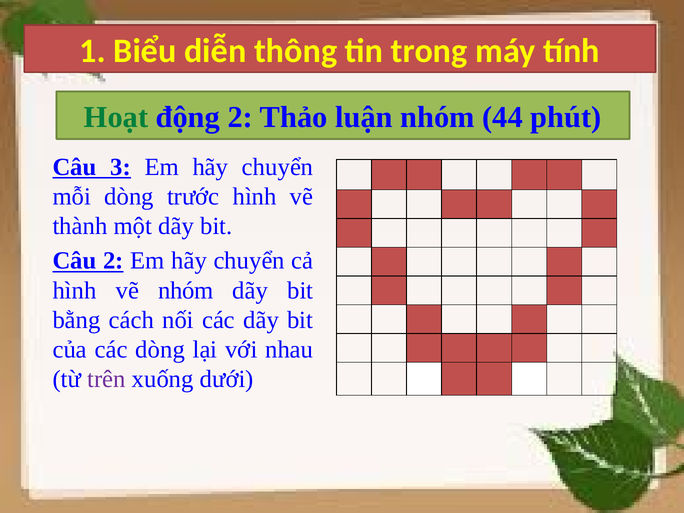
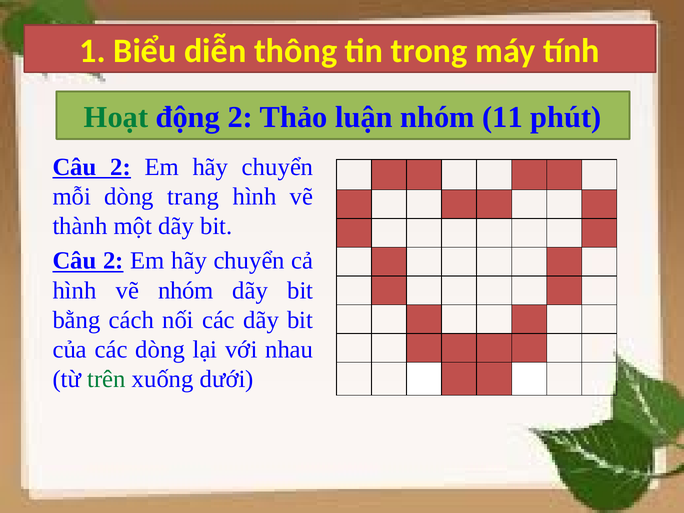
44: 44 -> 11
3 at (121, 167): 3 -> 2
trước: trước -> trang
trên colour: purple -> green
